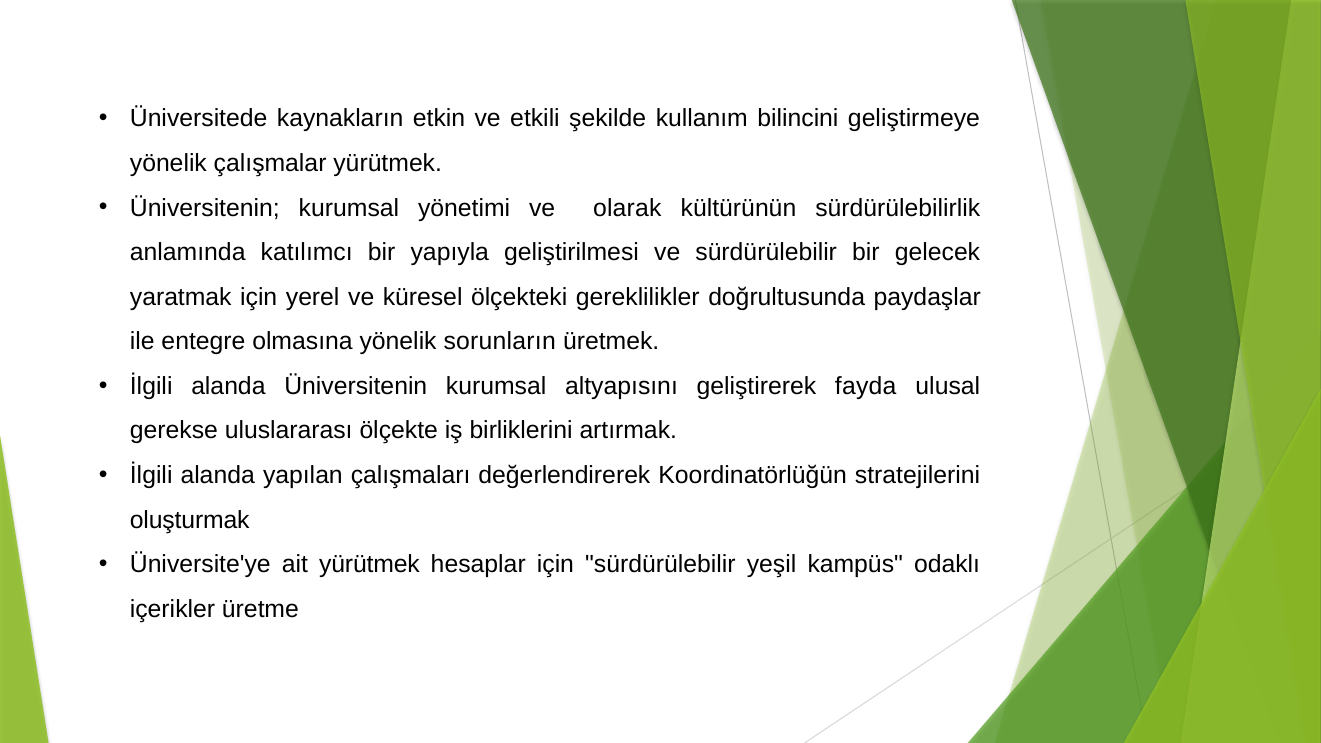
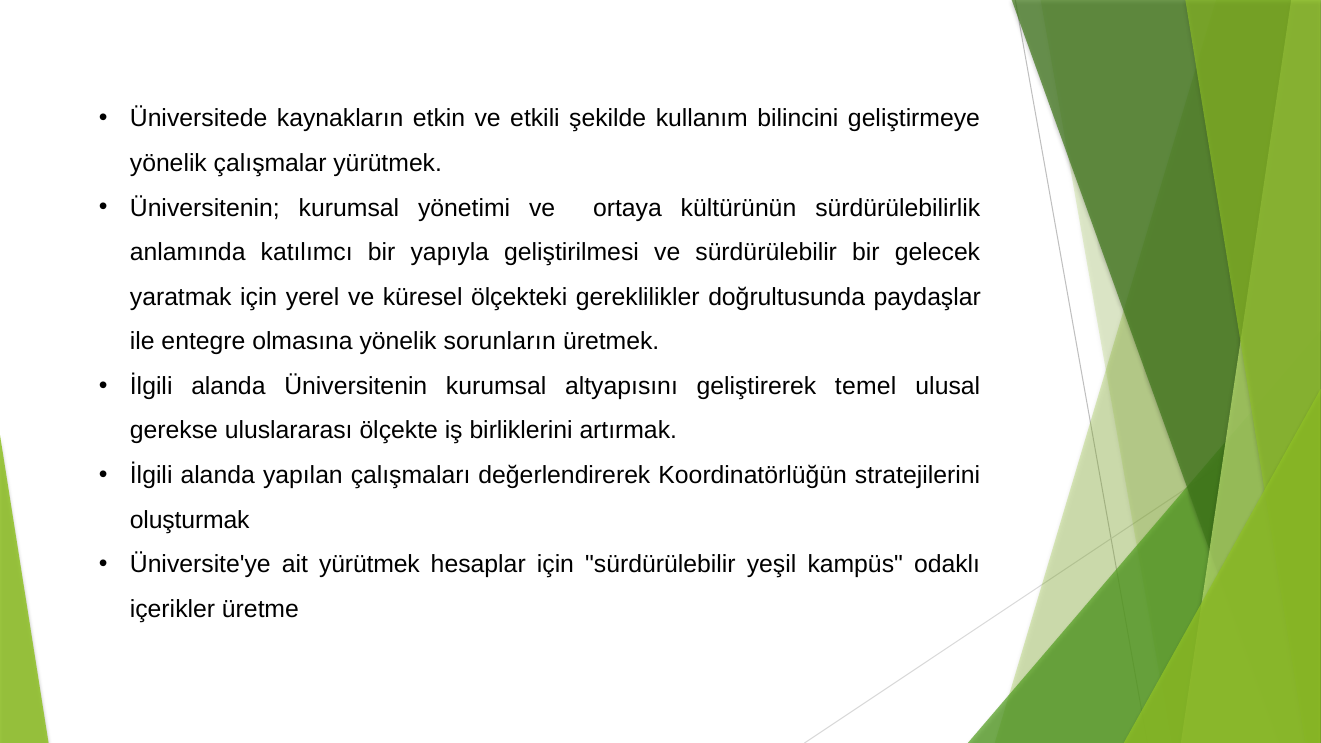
olarak: olarak -> ortaya
fayda: fayda -> temel
